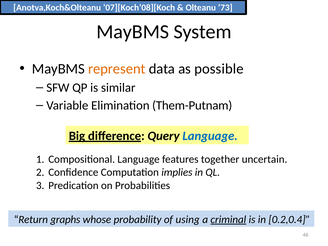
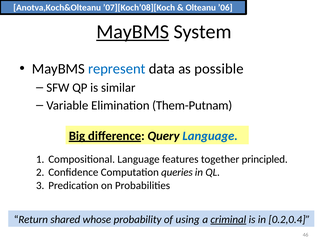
’73: ’73 -> ’06
MayBMS at (133, 32) underline: none -> present
represent colour: orange -> blue
uncertain: uncertain -> principled
implies: implies -> queries
graphs: graphs -> shared
